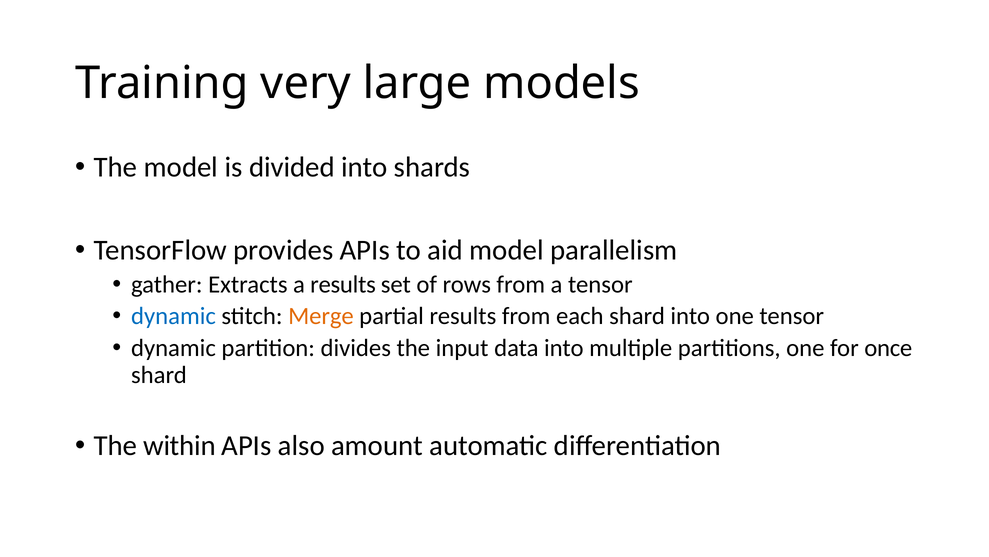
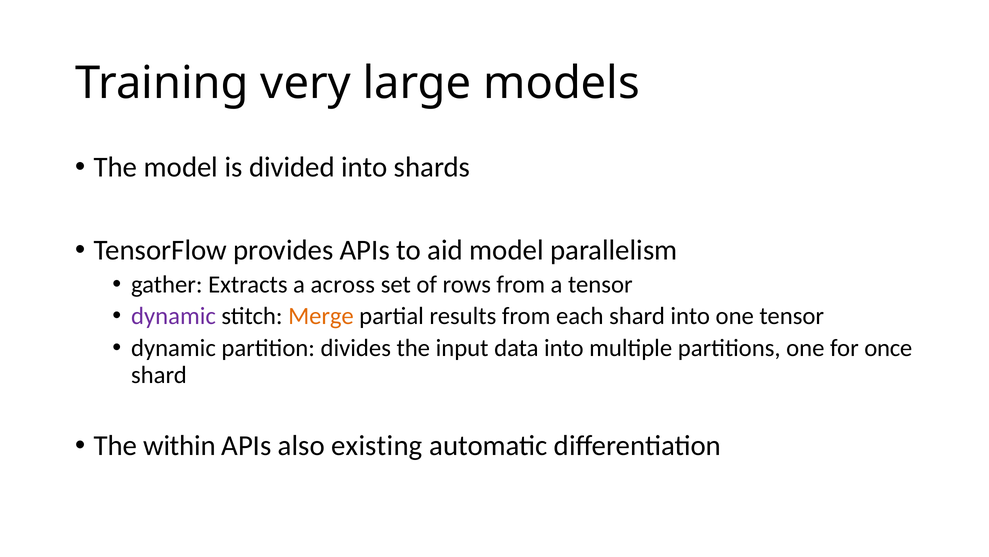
a results: results -> across
dynamic at (173, 316) colour: blue -> purple
amount: amount -> existing
